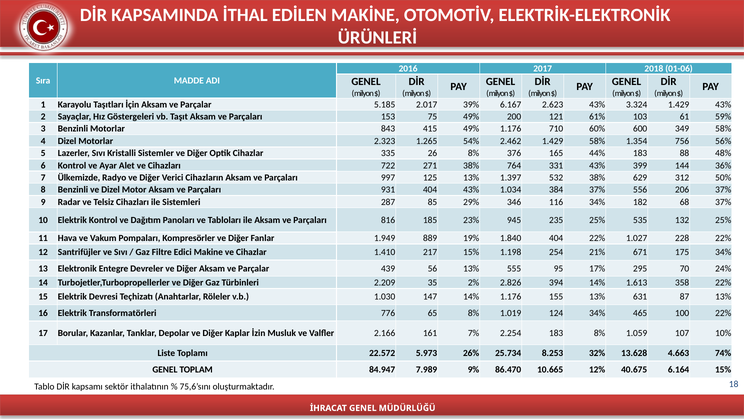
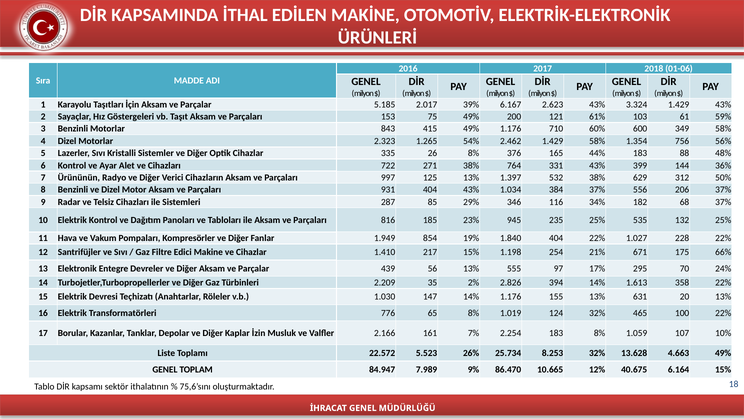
Ülkemizde: Ülkemizde -> Ürününün
889: 889 -> 854
175 34%: 34% -> 66%
95: 95 -> 97
87: 87 -> 20
124 34%: 34% -> 32%
5.973: 5.973 -> 5.523
4.663 74%: 74% -> 49%
